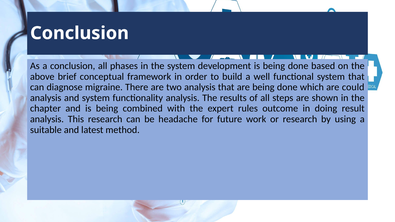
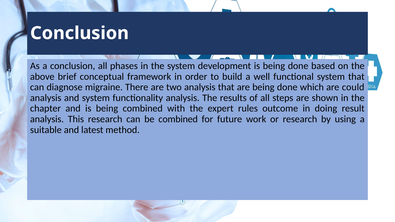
be headache: headache -> combined
